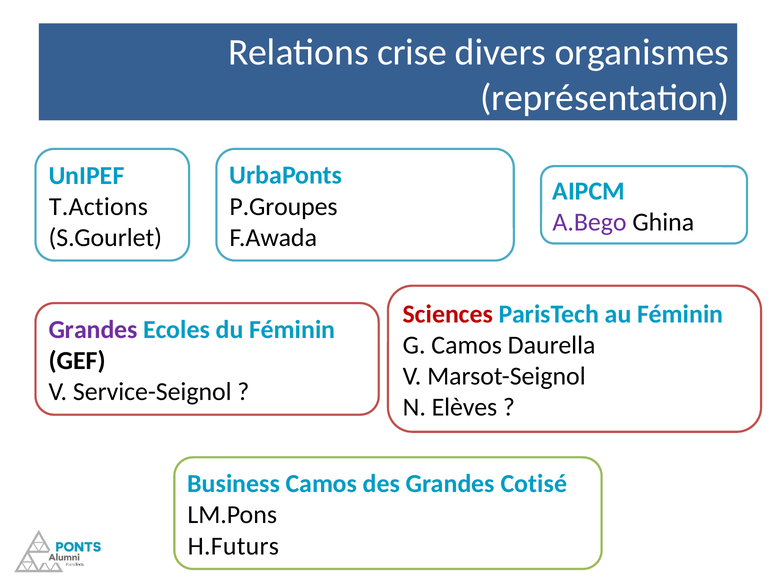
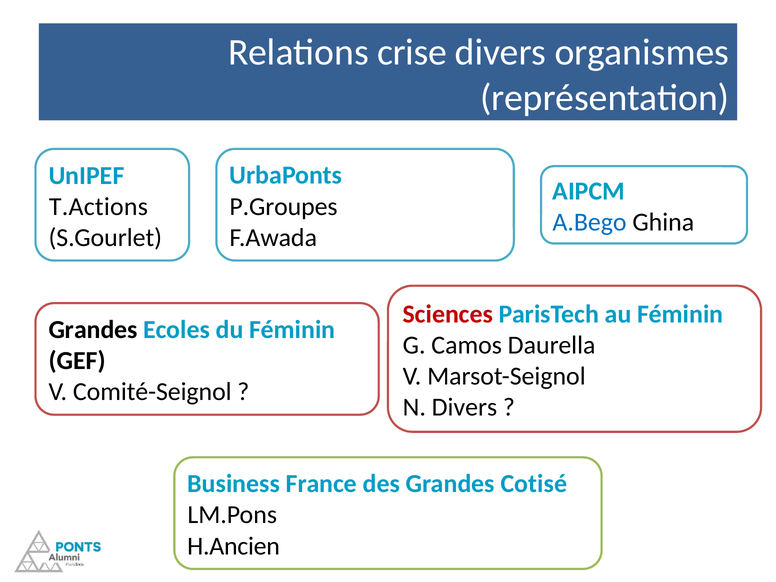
A.Bego colour: purple -> blue
Grandes at (93, 330) colour: purple -> black
Service-Seignol: Service-Seignol -> Comité-Seignol
N Elèves: Elèves -> Divers
Business Camos: Camos -> France
H.Futurs: H.Futurs -> H.Ancien
